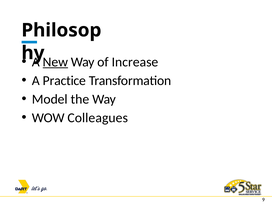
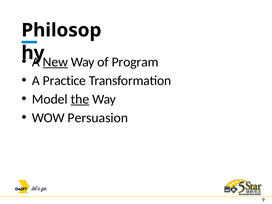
Increase: Increase -> Program
the underline: none -> present
Colleagues: Colleagues -> Persuasion
